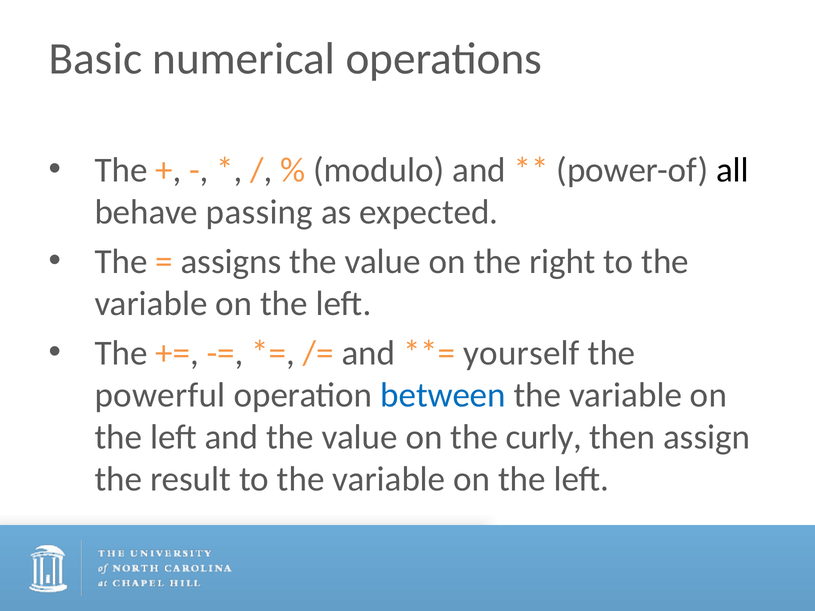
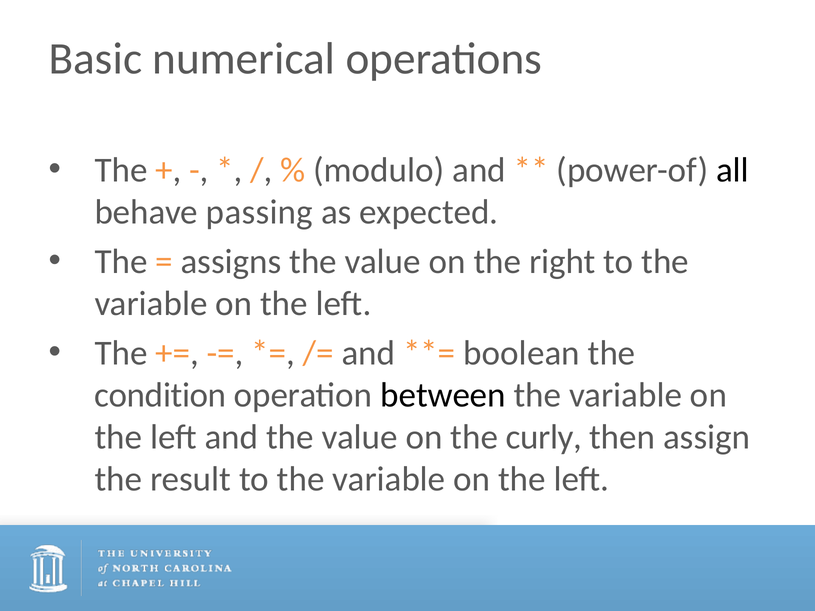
yourself: yourself -> boolean
powerful: powerful -> condition
between colour: blue -> black
